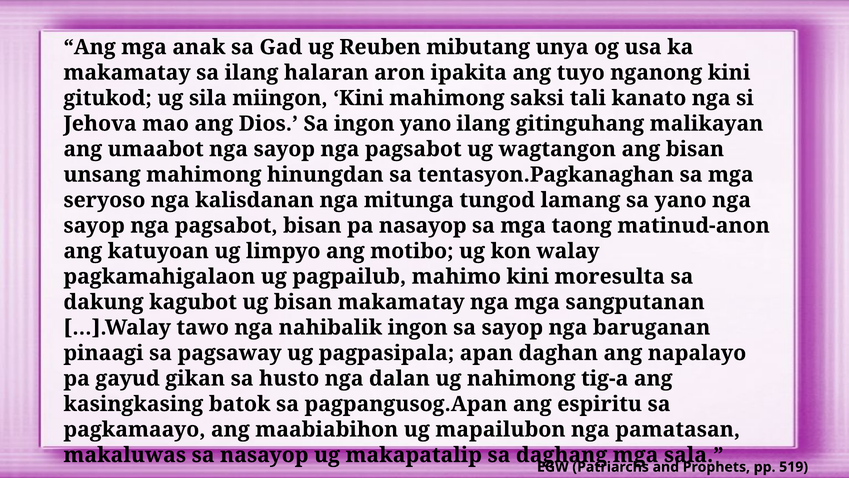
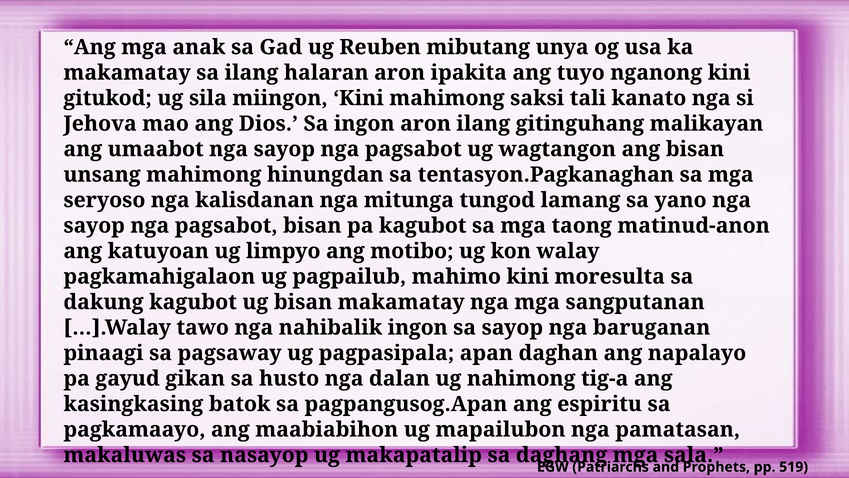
ingon yano: yano -> aron
pa nasayop: nasayop -> kagubot
